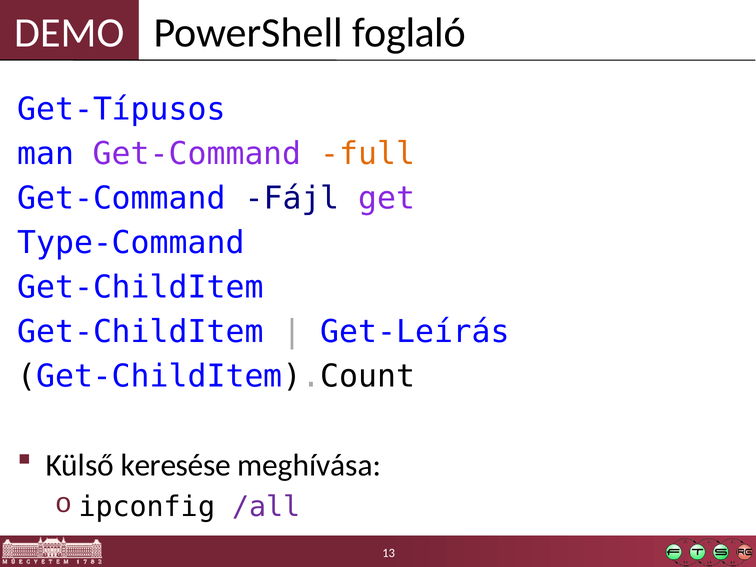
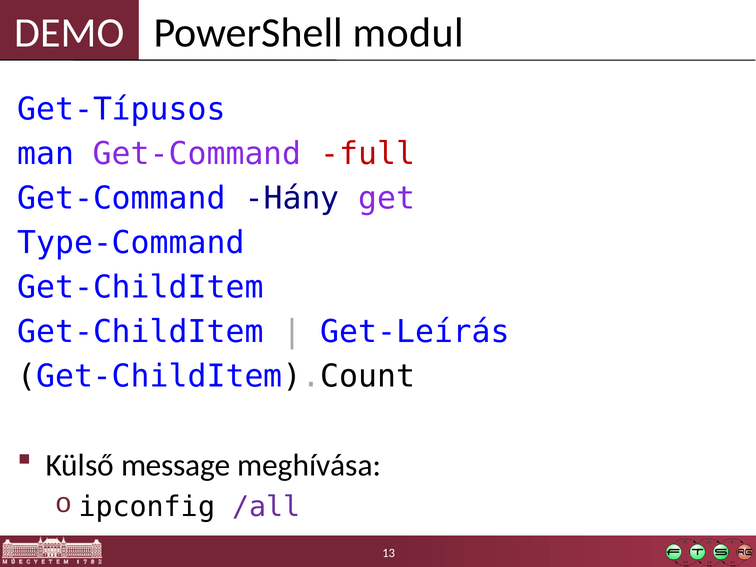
foglaló: foglaló -> modul
full colour: orange -> red
Fájl: Fájl -> Hány
keresése: keresése -> message
